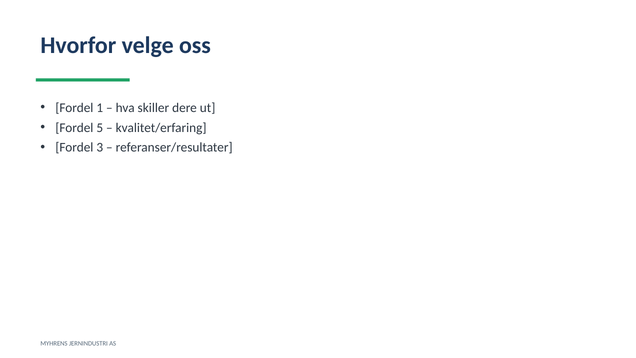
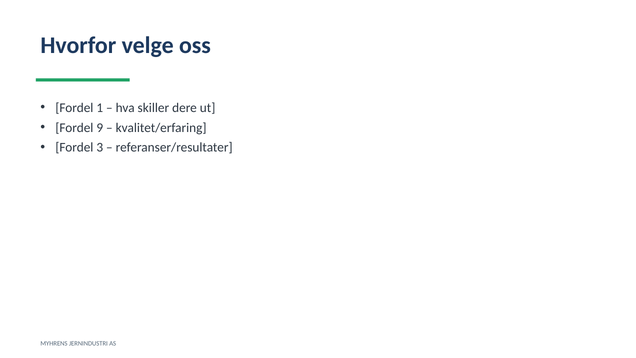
5: 5 -> 9
